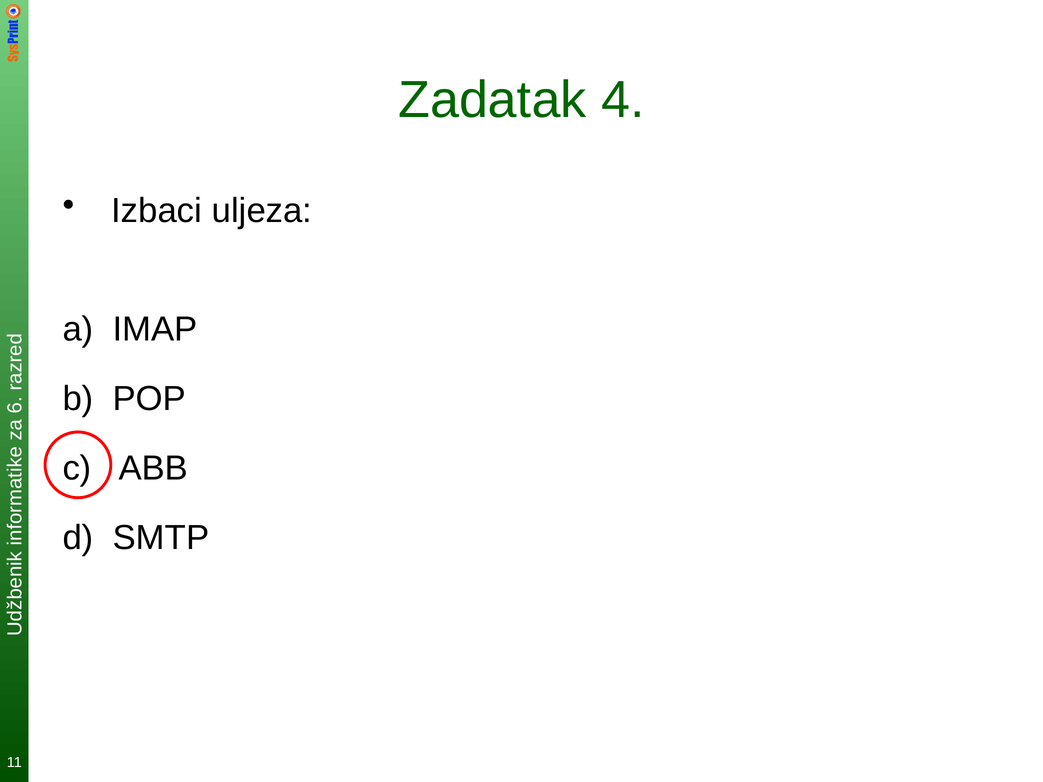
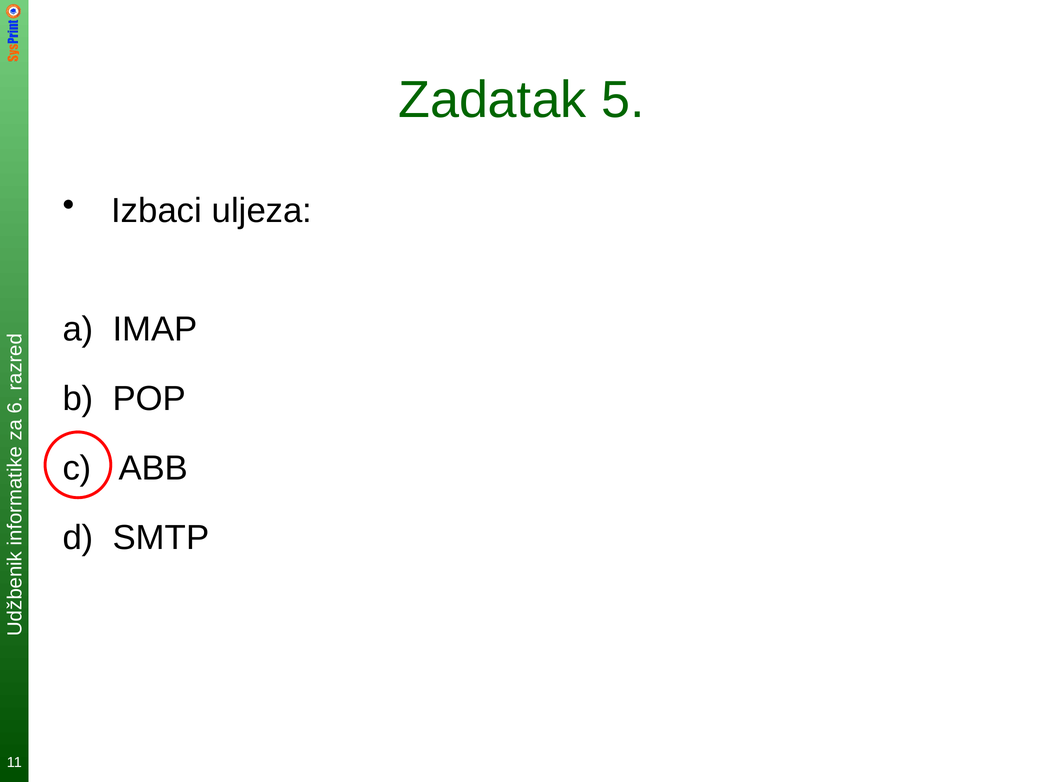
4: 4 -> 5
